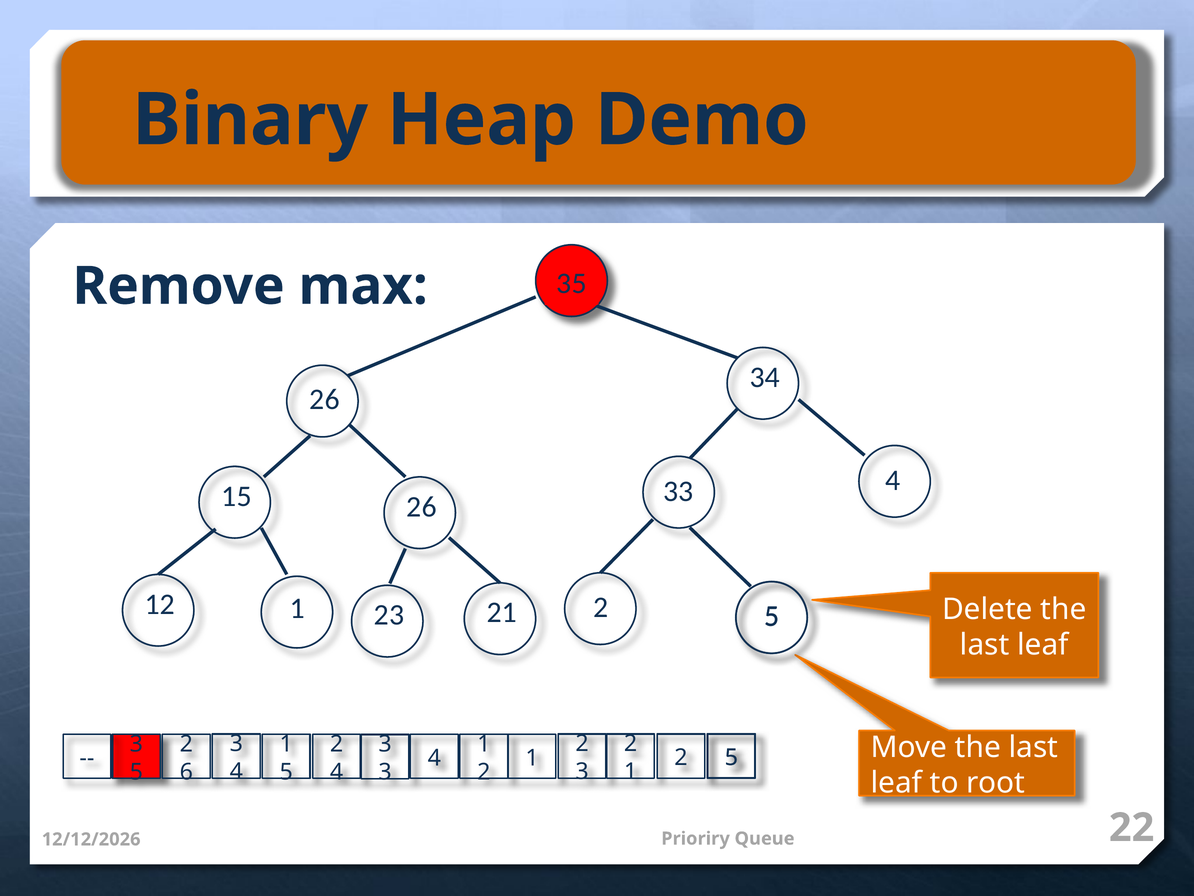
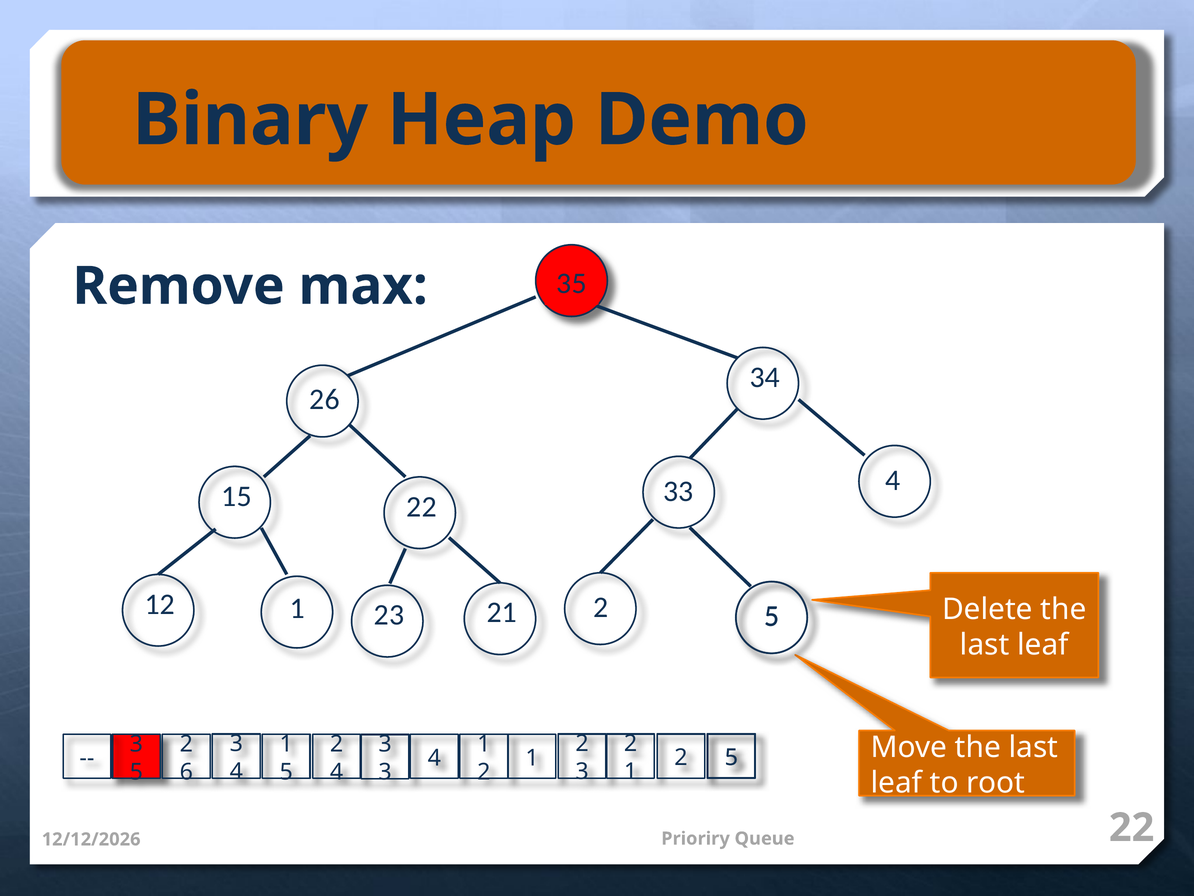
15 26: 26 -> 22
